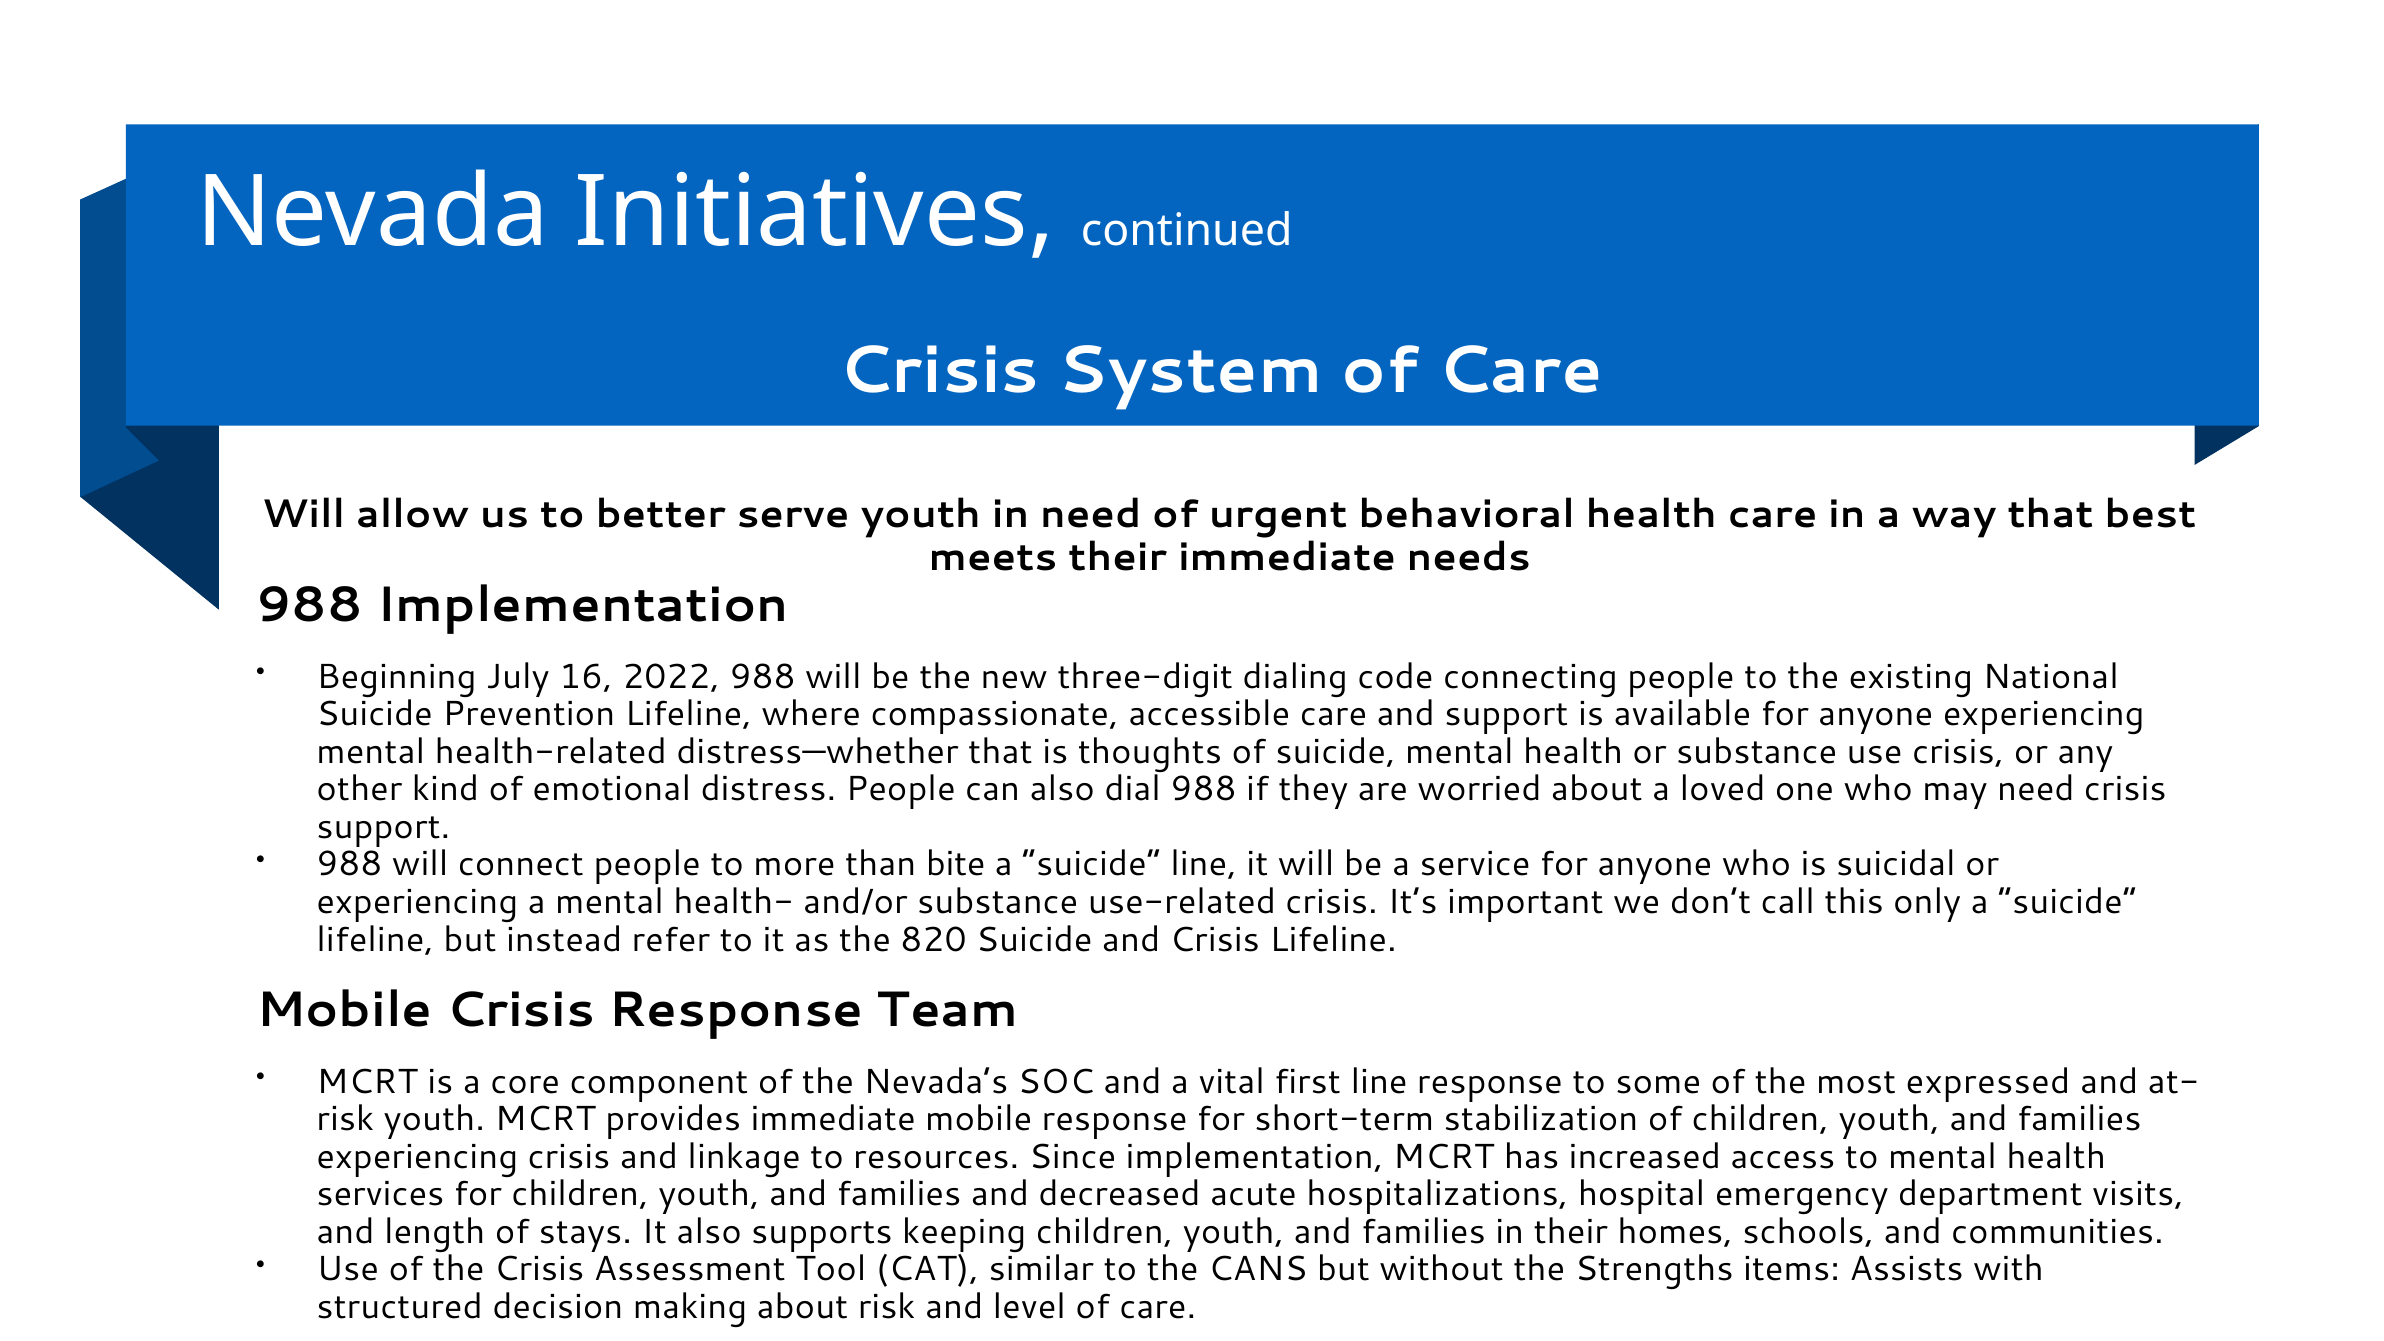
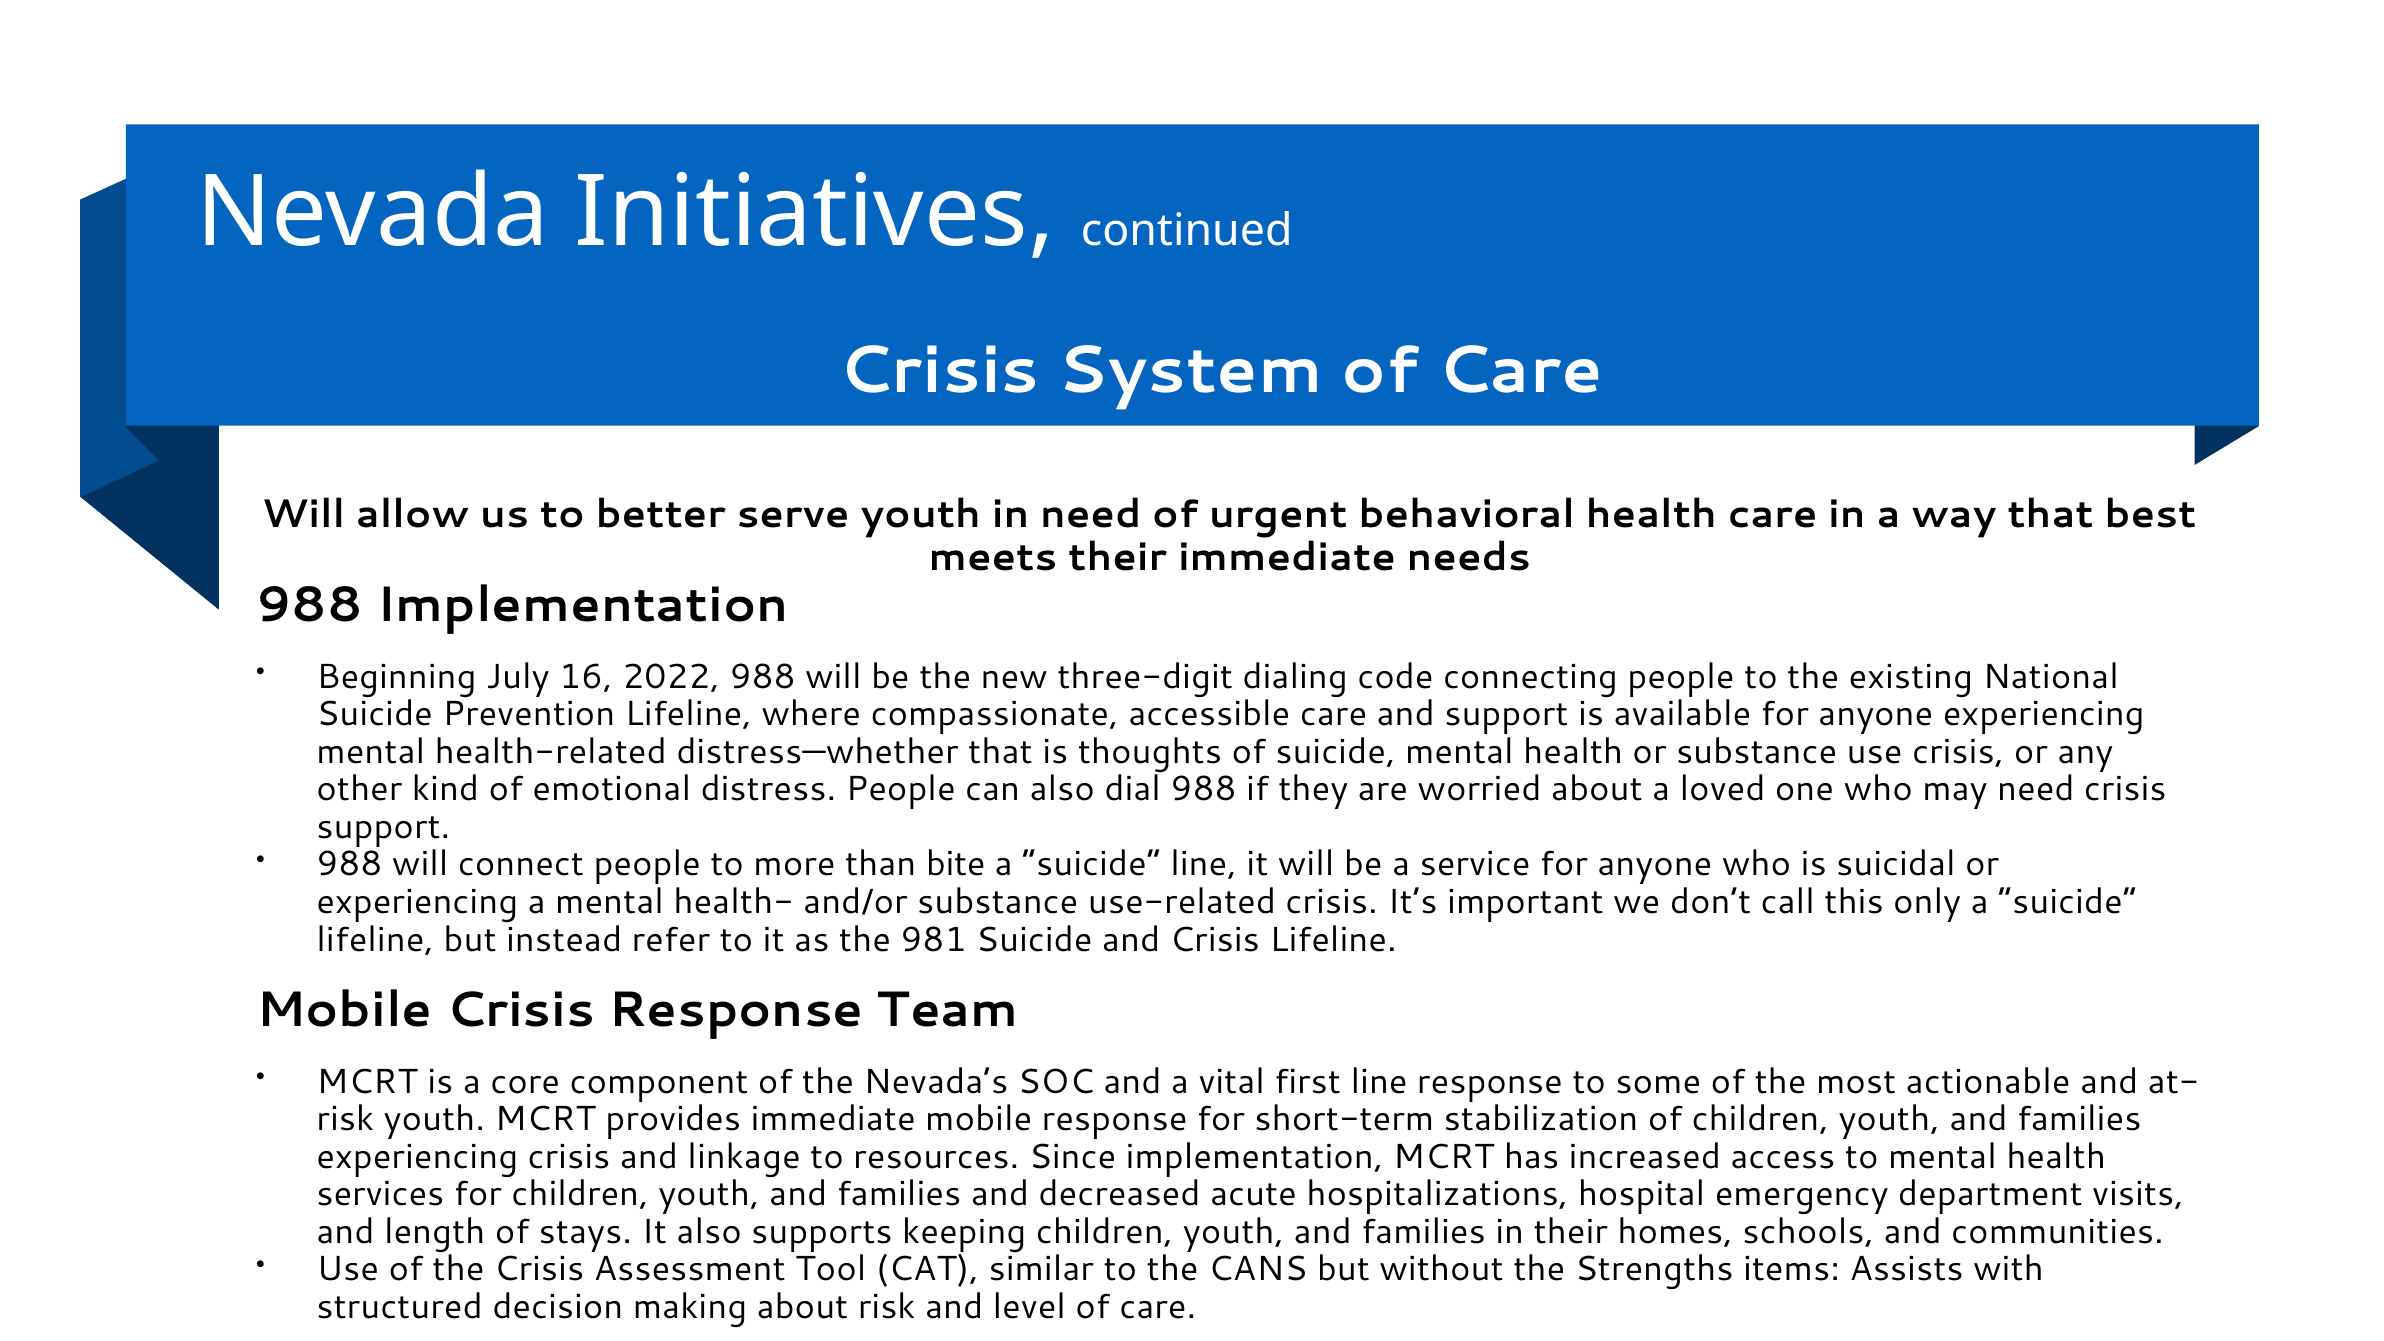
820: 820 -> 981
expressed: expressed -> actionable
